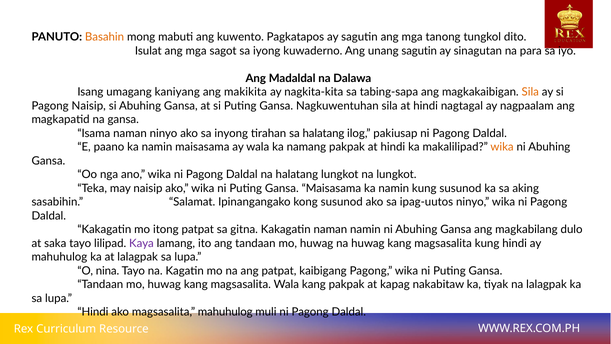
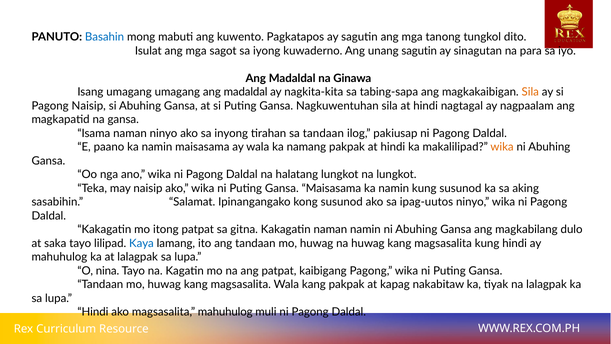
Basahin colour: orange -> blue
Dalawa: Dalawa -> Ginawa
umagang kaniyang: kaniyang -> umagang
makikita at (245, 92): makikita -> madaldal
sa halatang: halatang -> tandaan
Kaya colour: purple -> blue
